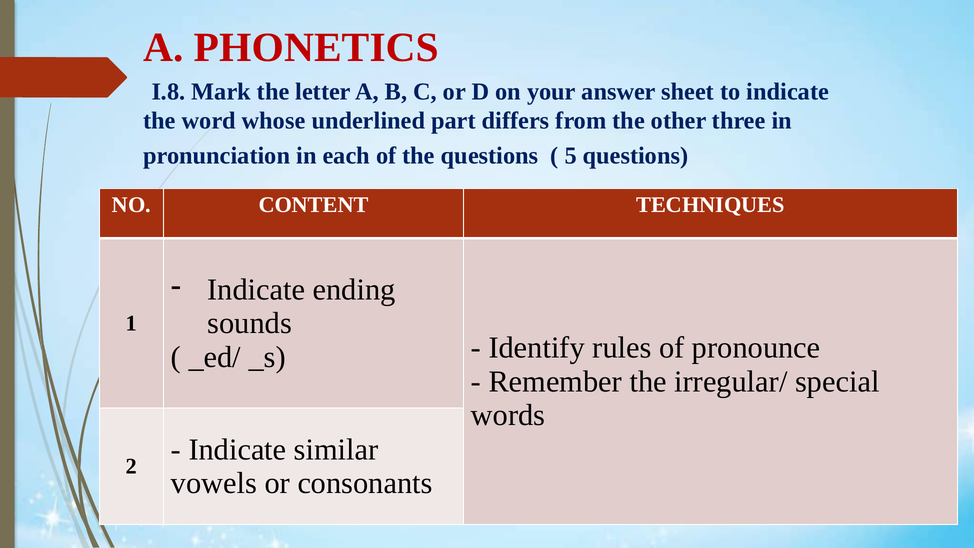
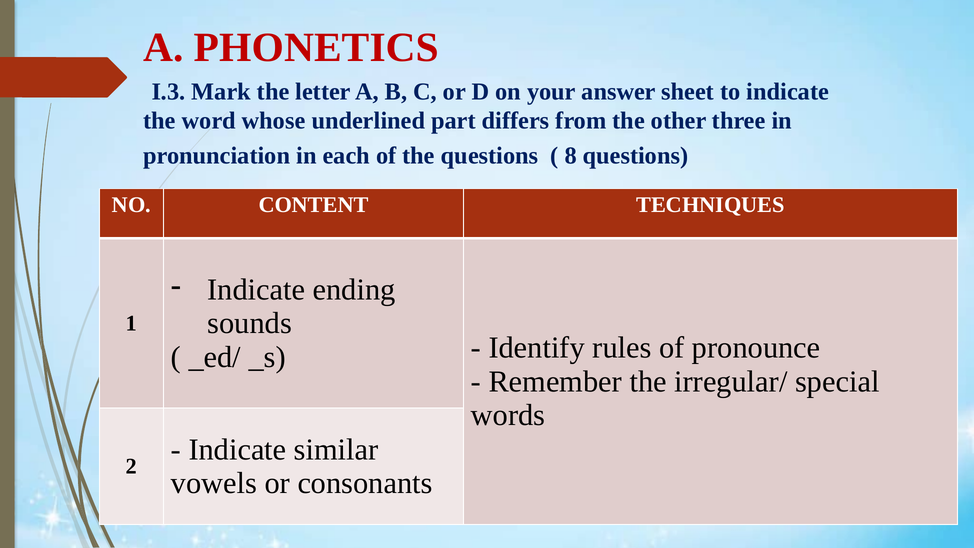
I.8: I.8 -> I.3
5: 5 -> 8
